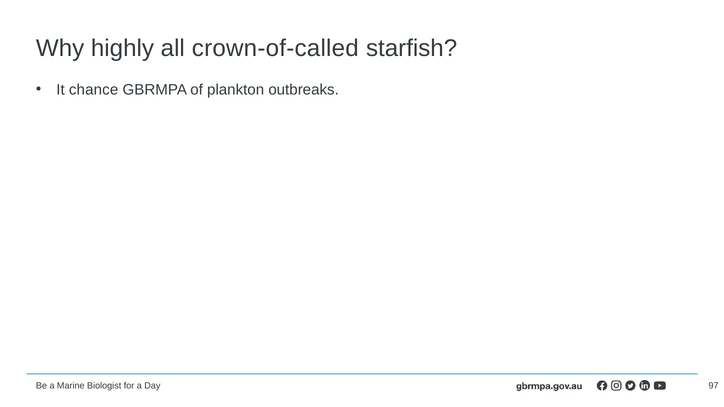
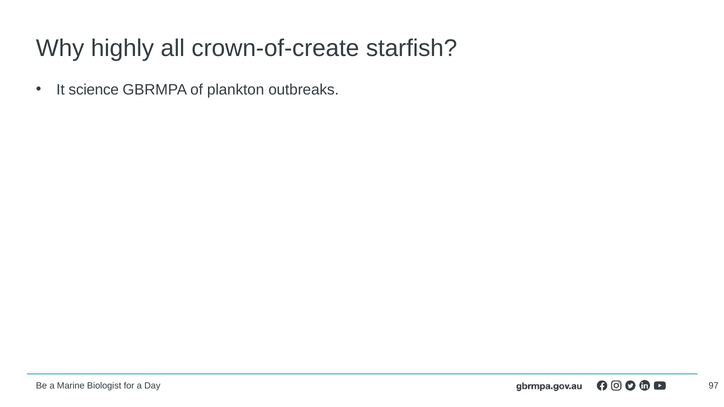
crown-of-called: crown-of-called -> crown-of-create
chance: chance -> science
